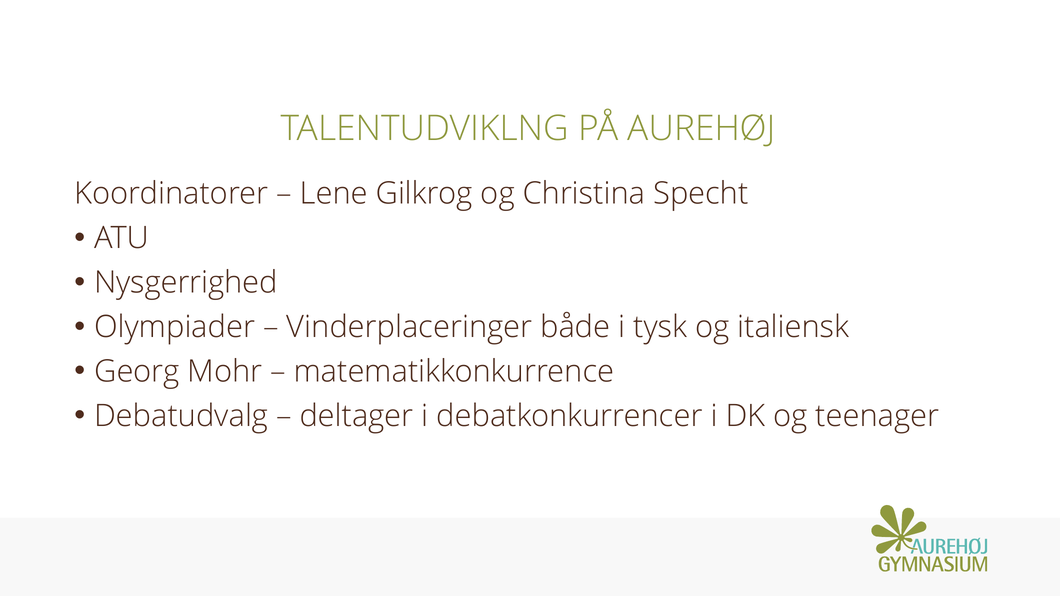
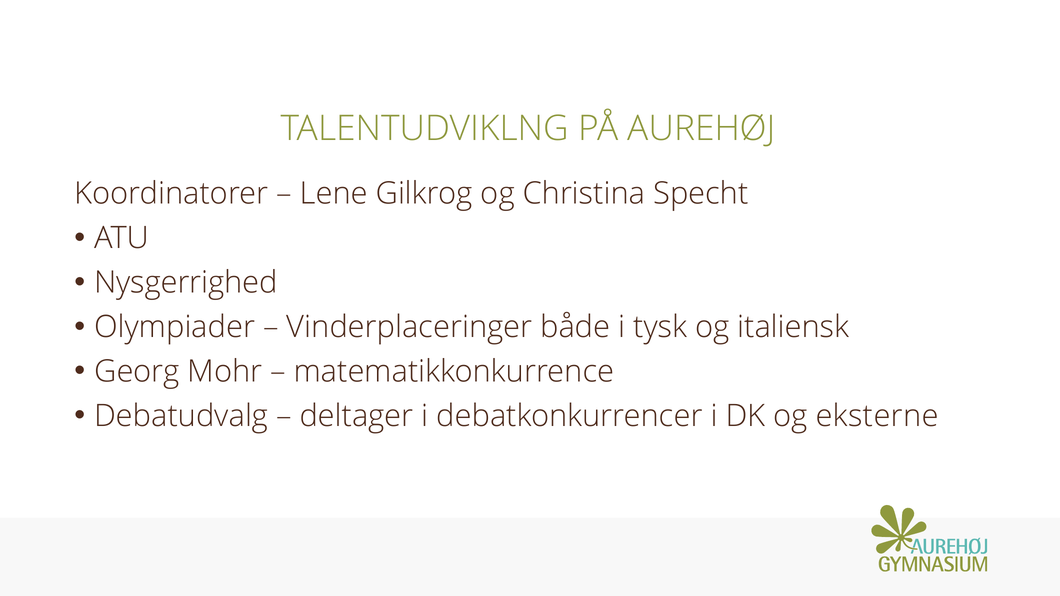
teenager: teenager -> eksterne
